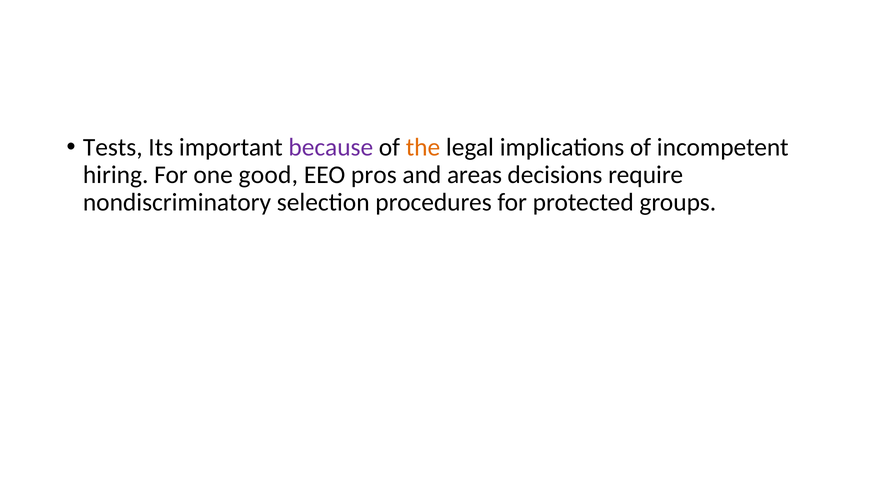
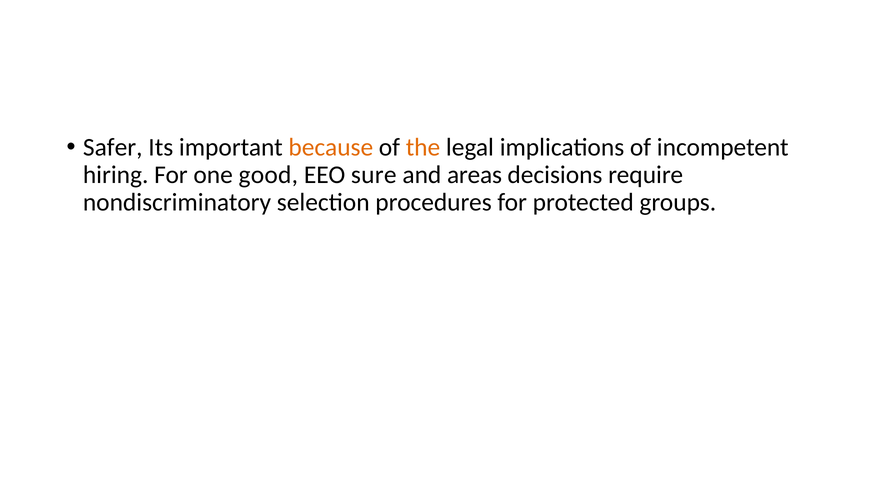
Tests: Tests -> Safer
because colour: purple -> orange
pros: pros -> sure
